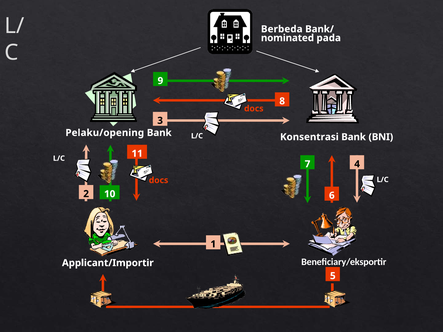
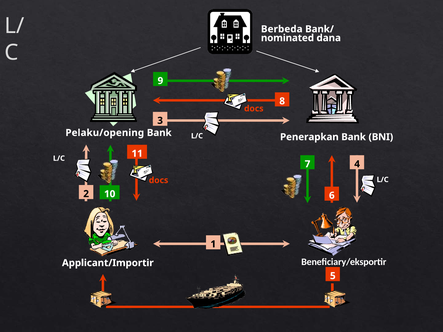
pada: pada -> dana
Konsentrasi: Konsentrasi -> Penerapkan
